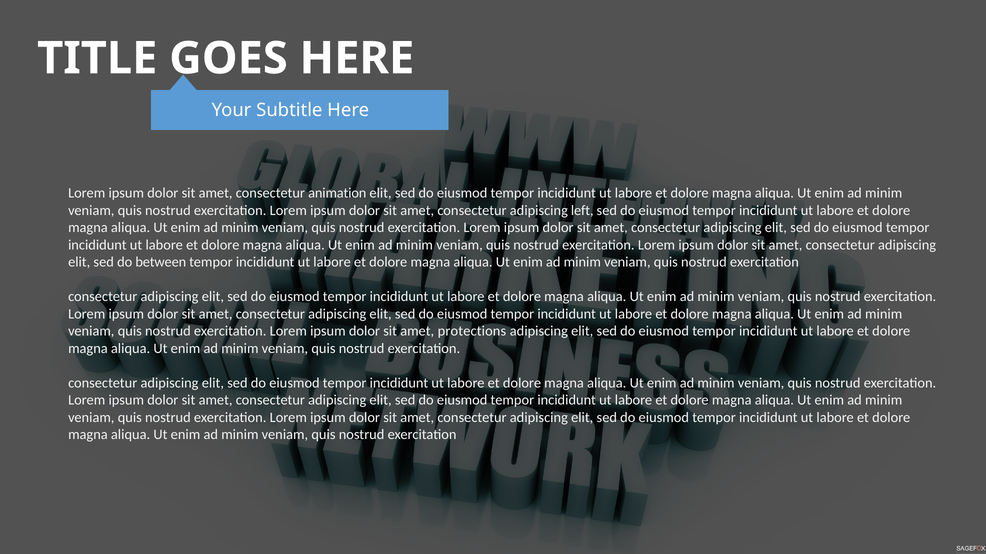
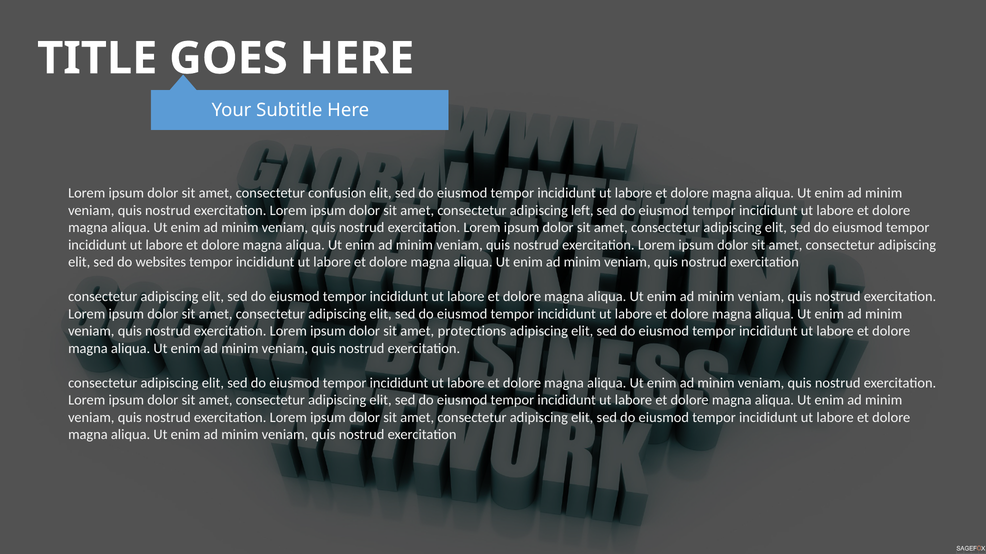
animation: animation -> confusion
between: between -> websites
